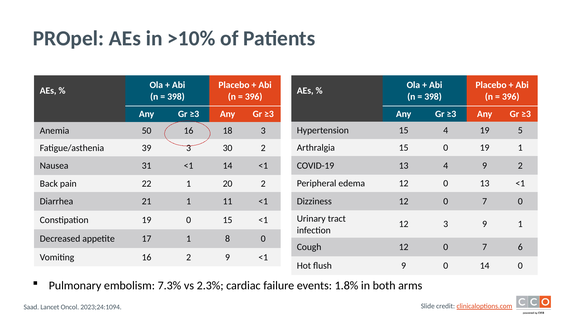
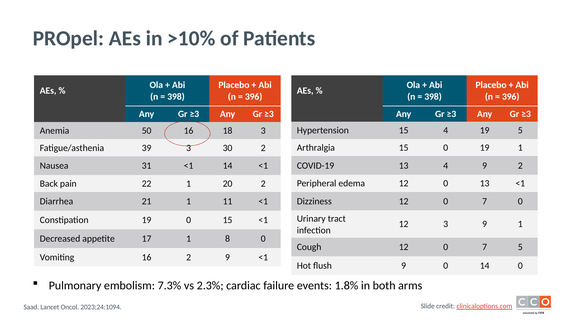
7 6: 6 -> 5
